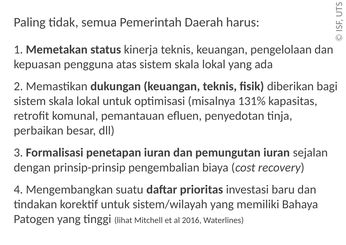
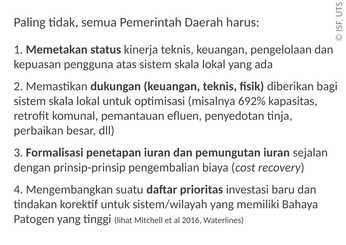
131%: 131% -> 692%
